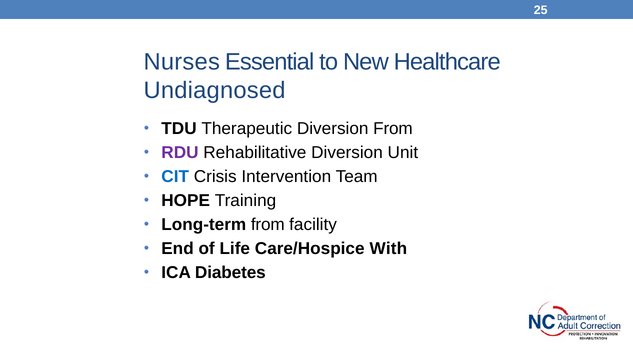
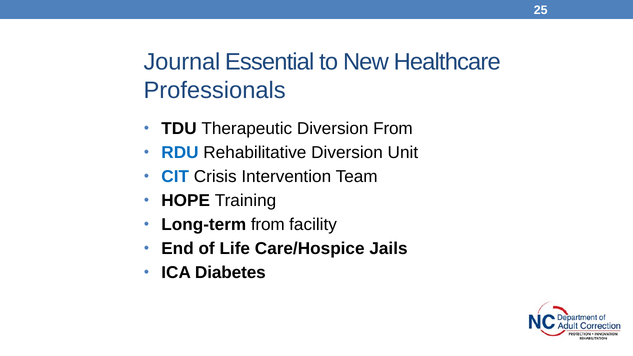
Nurses: Nurses -> Journal
Undiagnosed: Undiagnosed -> Professionals
RDU colour: purple -> blue
With: With -> Jails
